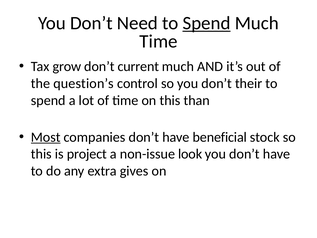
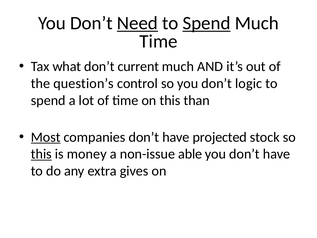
Need underline: none -> present
grow: grow -> what
their: their -> logic
beneficial: beneficial -> projected
this at (41, 154) underline: none -> present
project: project -> money
look: look -> able
